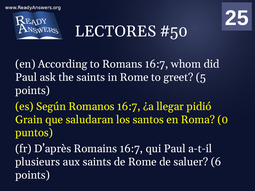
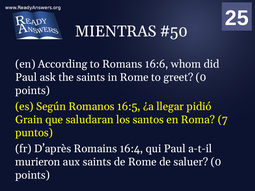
LECTORES: LECTORES -> MIENTRAS
Romans 16:7: 16:7 -> 16:6
greet 5: 5 -> 0
Romanos 16:7: 16:7 -> 16:5
0: 0 -> 7
Romains 16:7: 16:7 -> 16:4
plusieurs: plusieurs -> murieron
saluer 6: 6 -> 0
